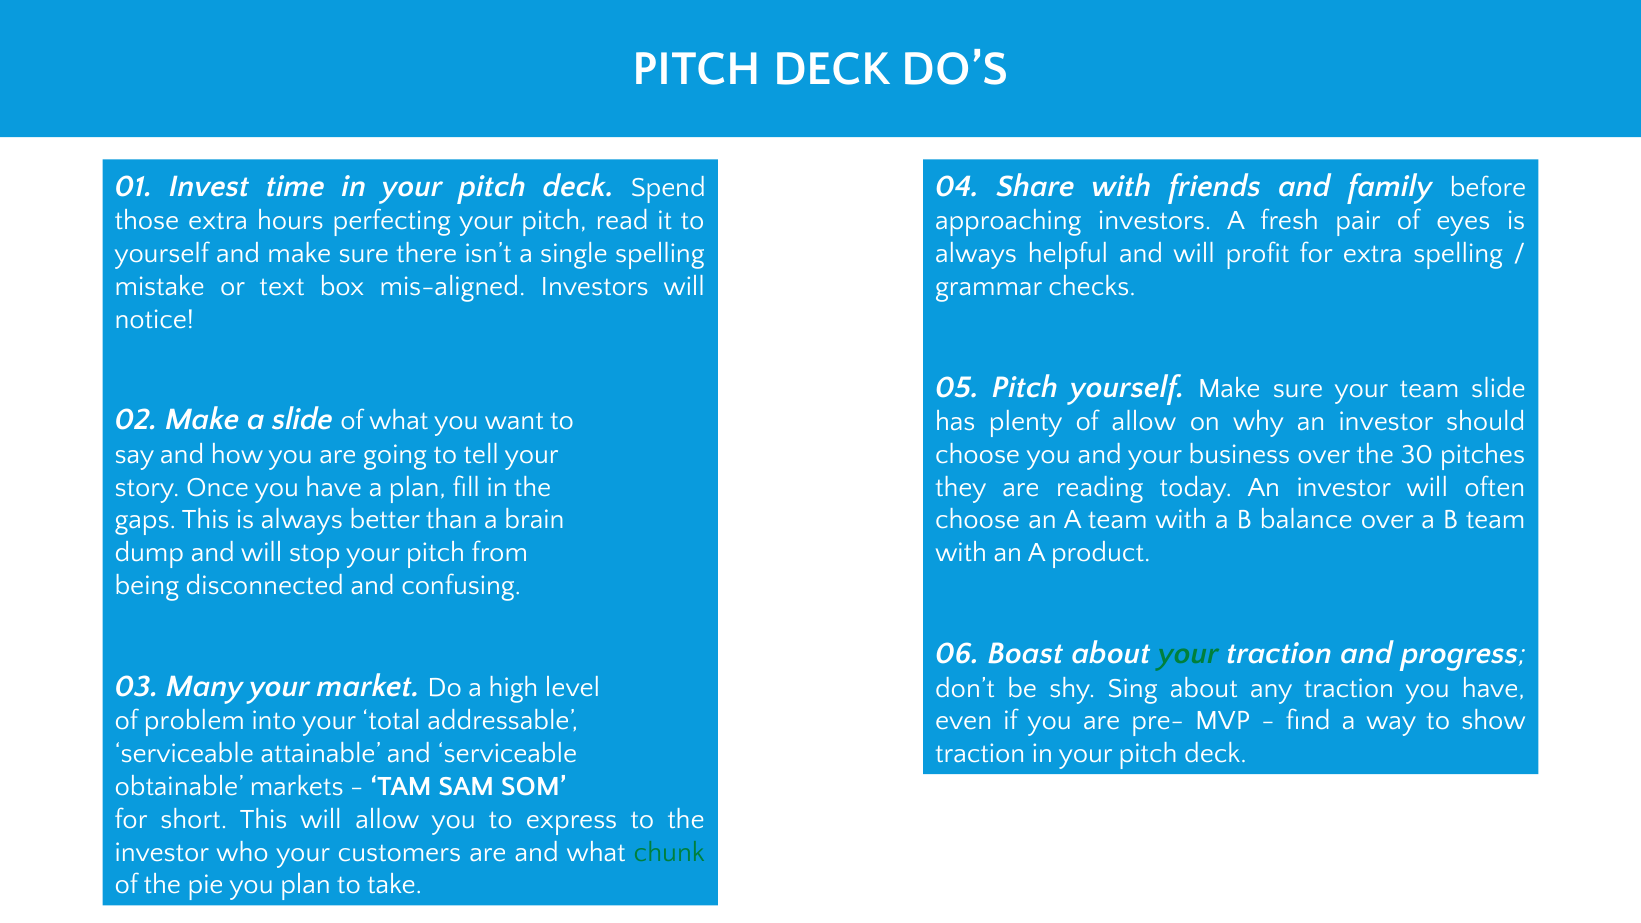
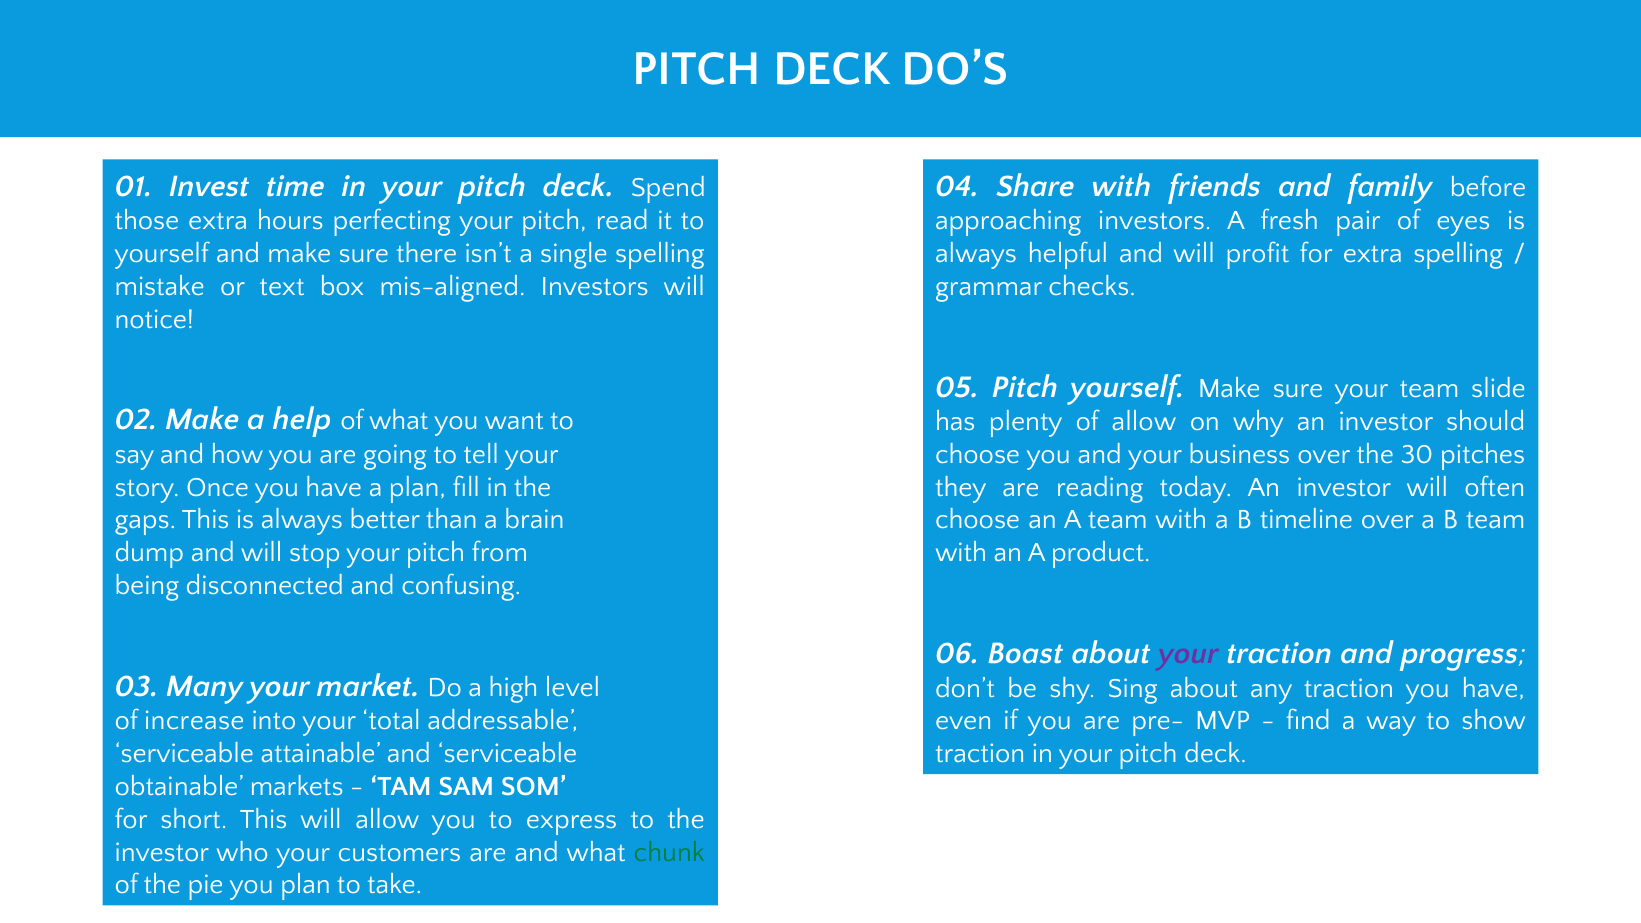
a slide: slide -> help
balance: balance -> timeline
your at (1188, 654) colour: green -> purple
problem: problem -> increase
